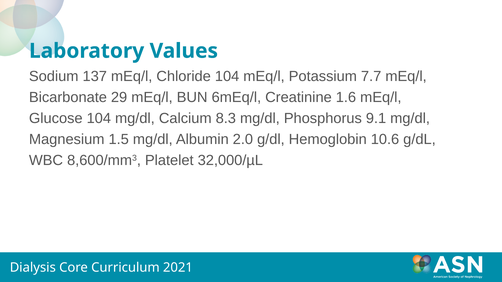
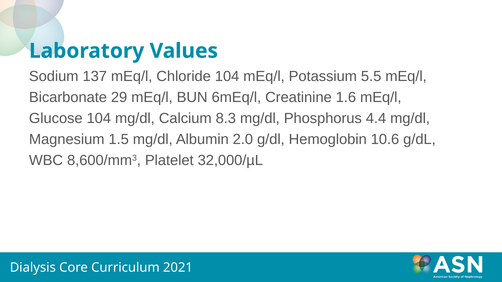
7.7: 7.7 -> 5.5
9.1: 9.1 -> 4.4
